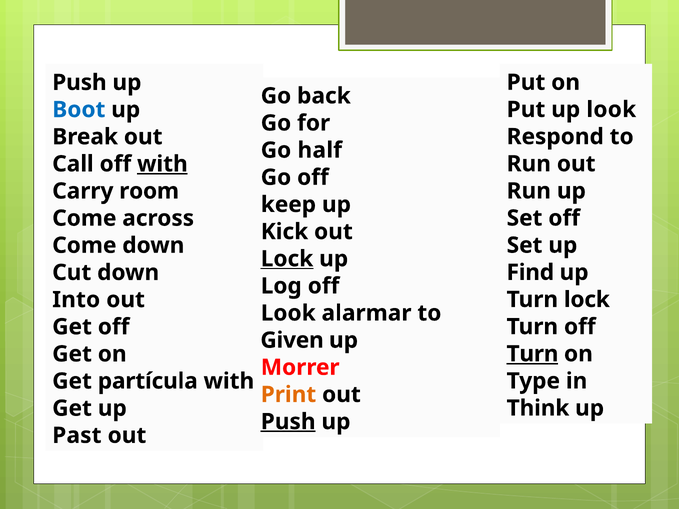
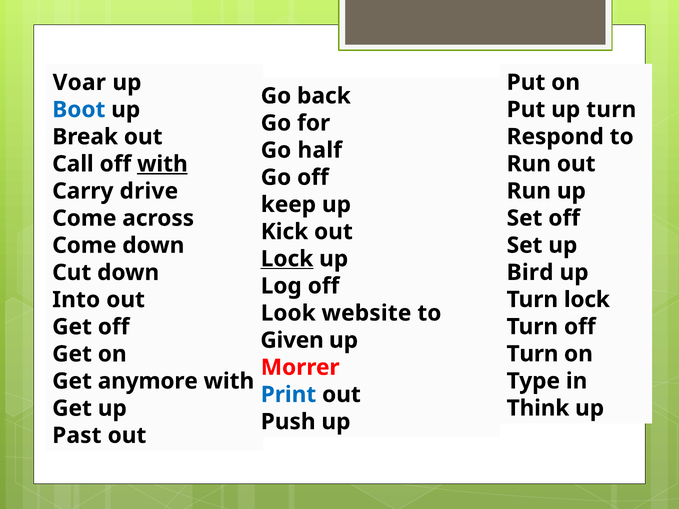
Push at (79, 83): Push -> Voar
Put up look: look -> turn
room: room -> drive
Find: Find -> Bird
alarmar: alarmar -> website
Turn at (533, 354) underline: present -> none
partícula: partícula -> anymore
Print colour: orange -> blue
Push at (288, 422) underline: present -> none
